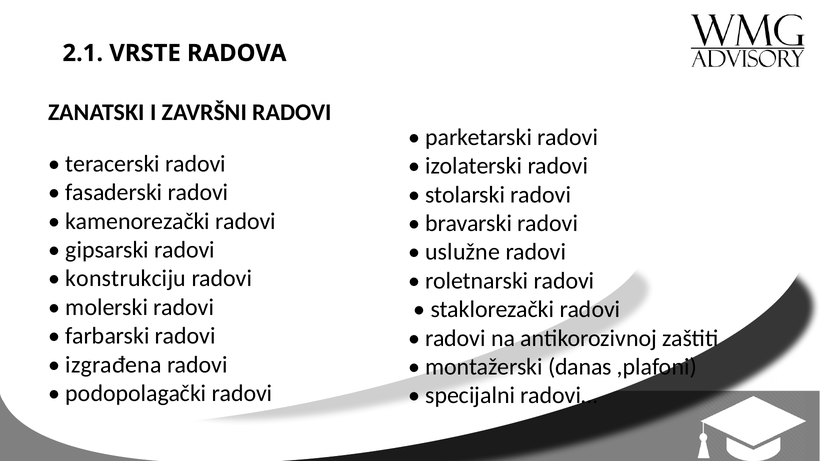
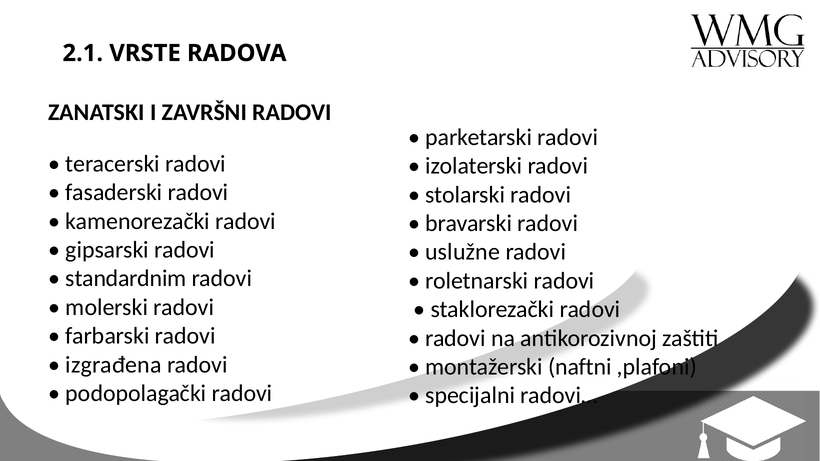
konstrukciju: konstrukciju -> standardnim
danas: danas -> naftni
